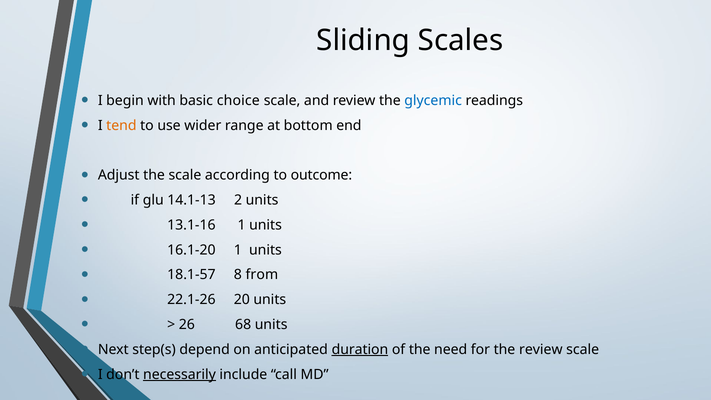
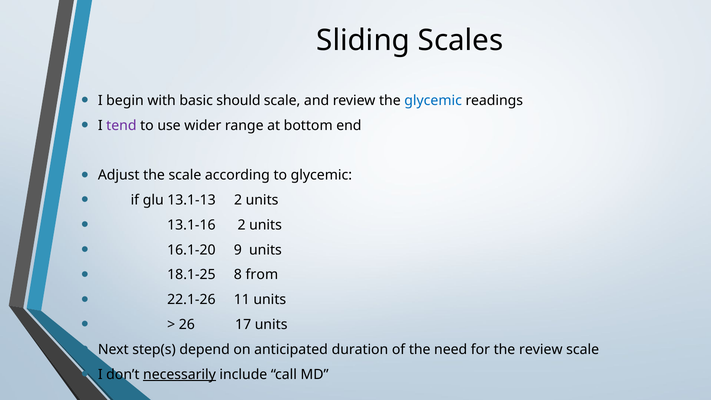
choice: choice -> should
tend colour: orange -> purple
to outcome: outcome -> glycemic
14.1-13: 14.1-13 -> 13.1-13
13.1-16 1: 1 -> 2
16.1-20 1: 1 -> 9
18.1-57: 18.1-57 -> 18.1-25
20: 20 -> 11
68: 68 -> 17
duration underline: present -> none
